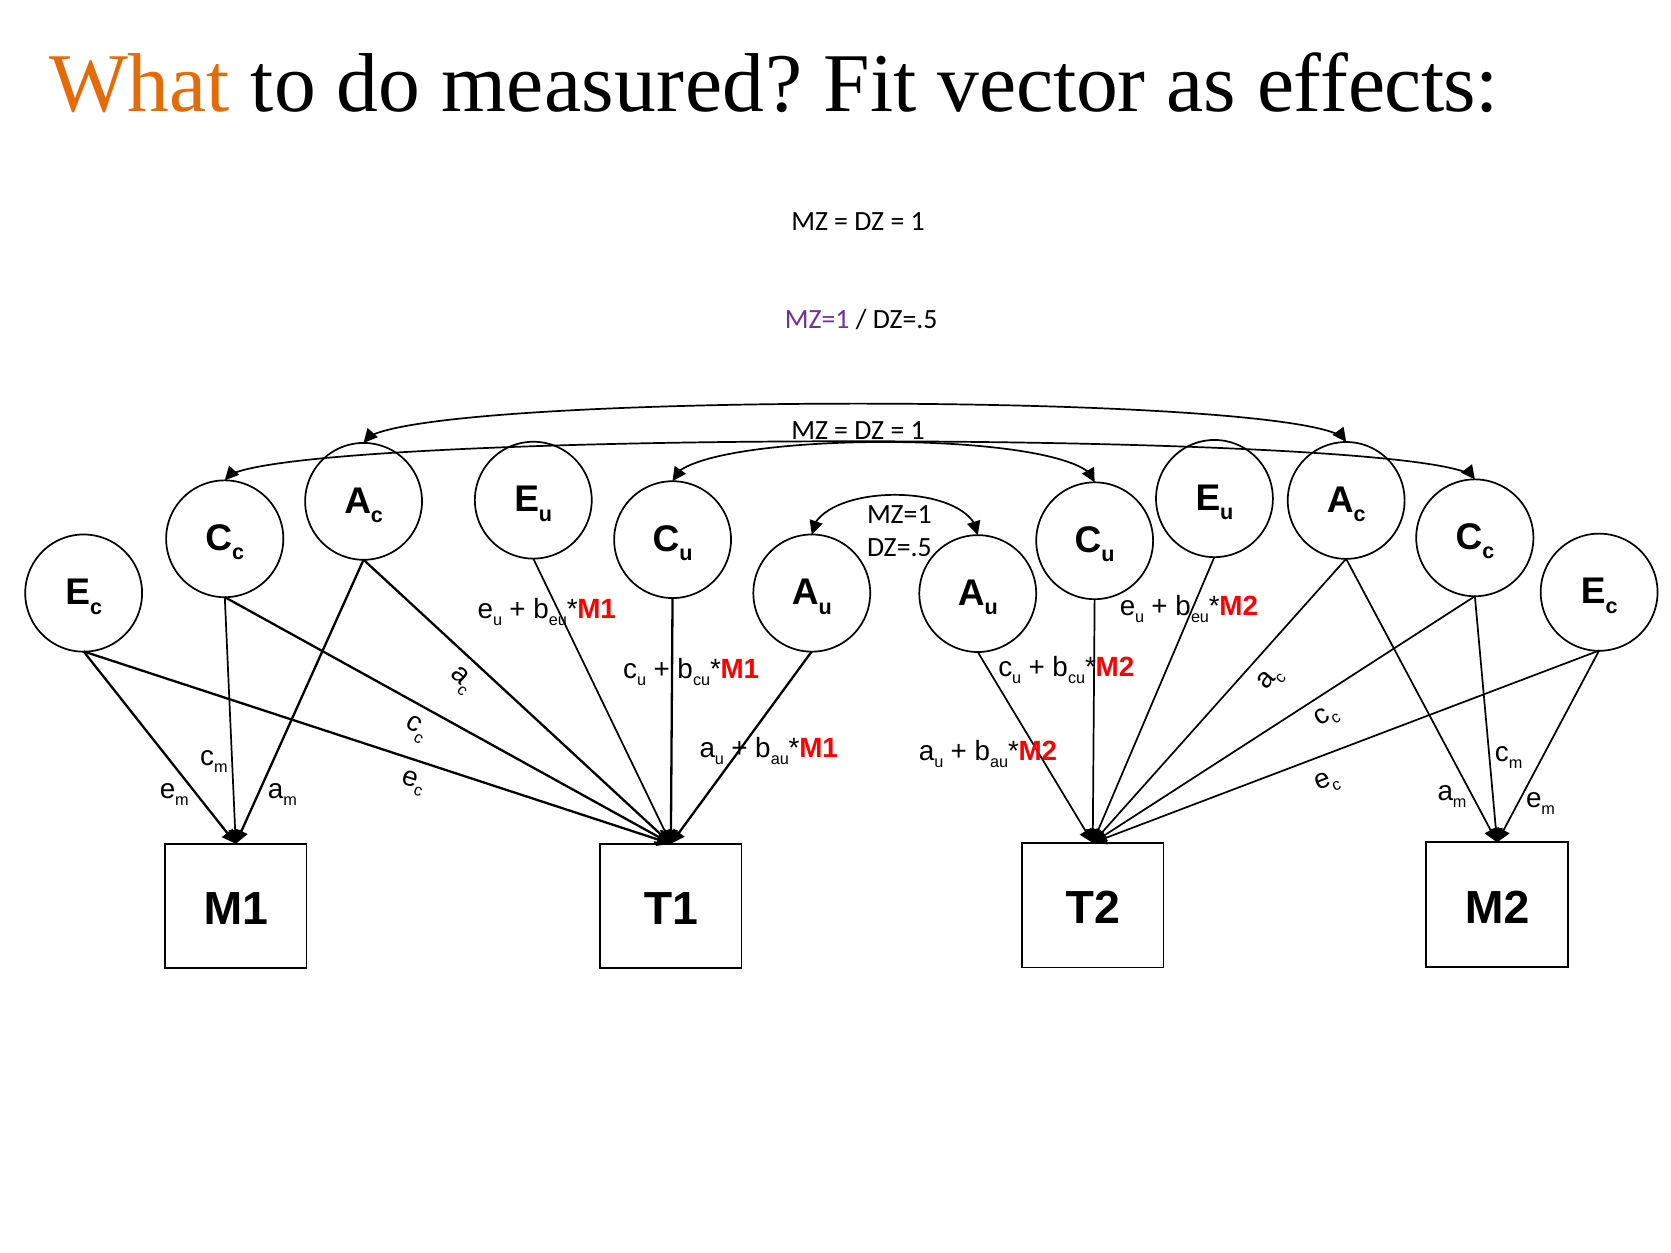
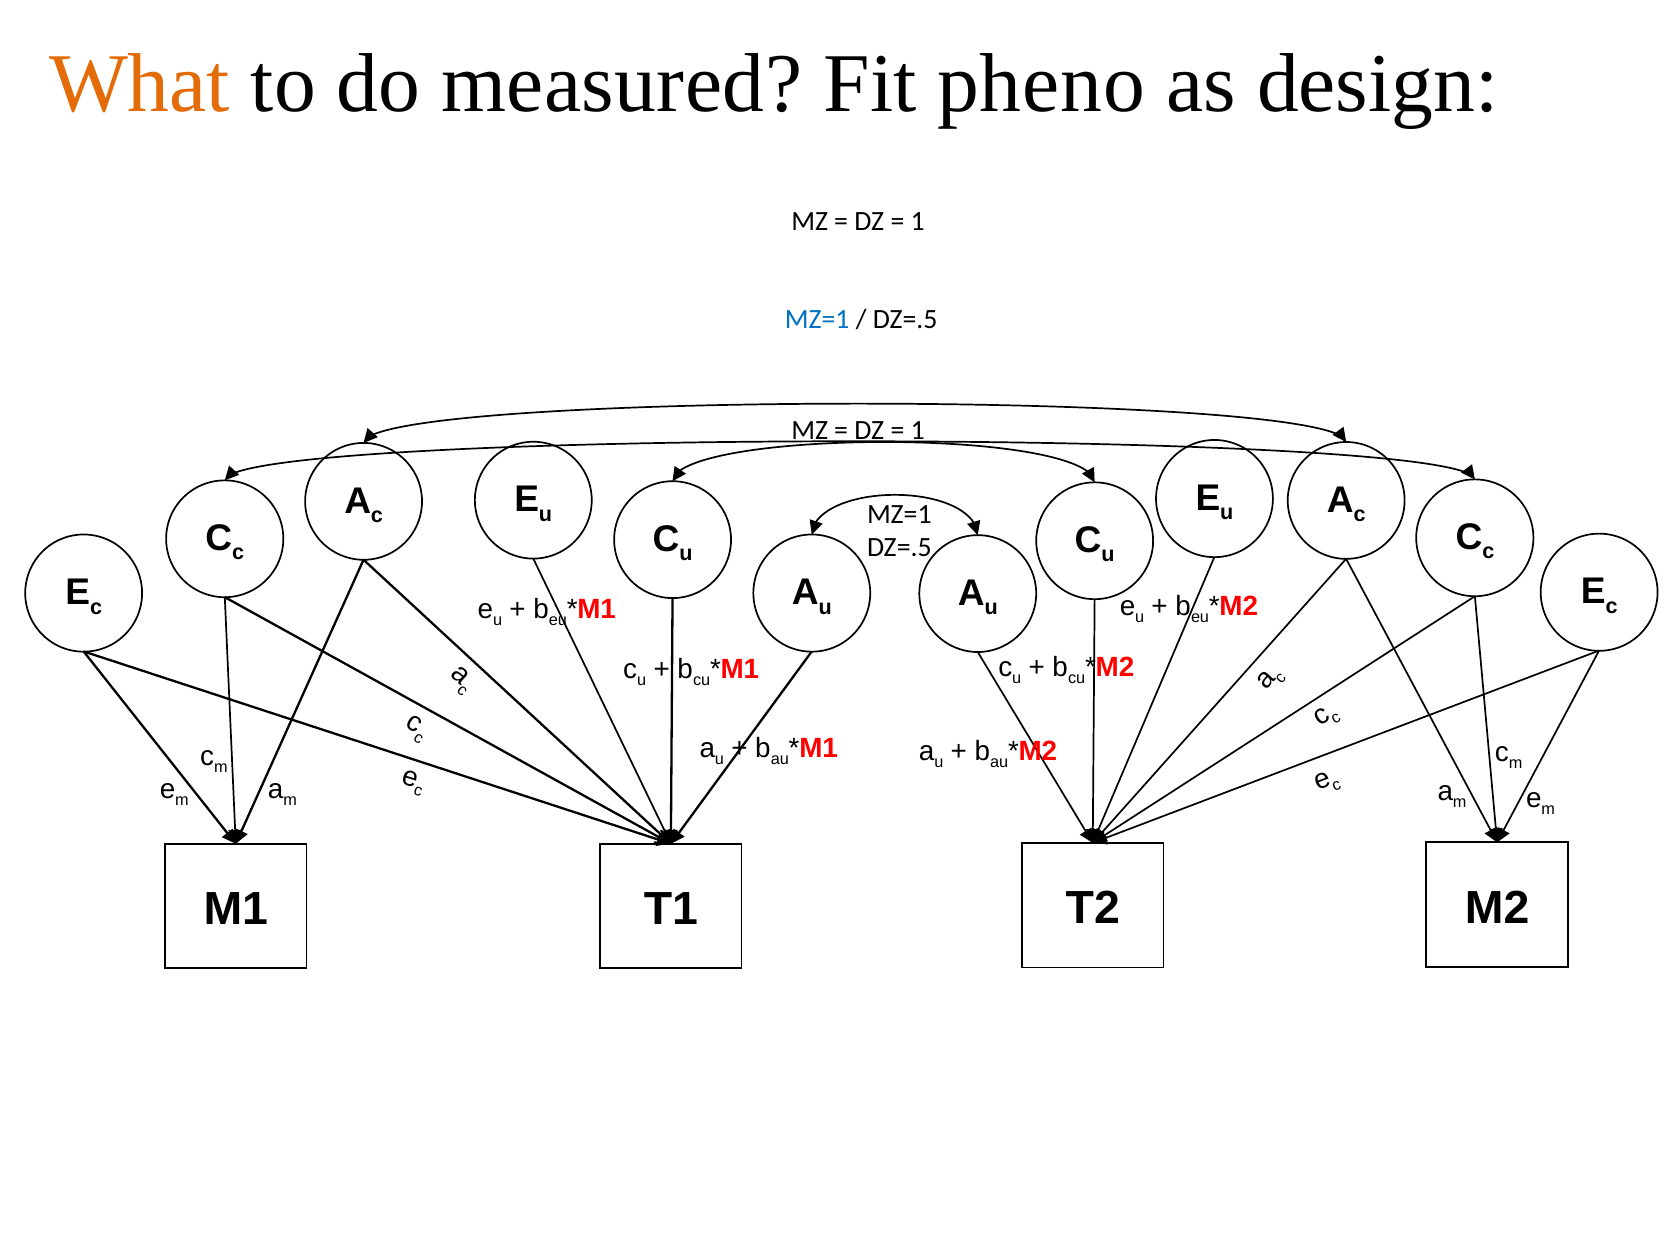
vector: vector -> pheno
effects: effects -> design
MZ=1 at (817, 319) colour: purple -> blue
